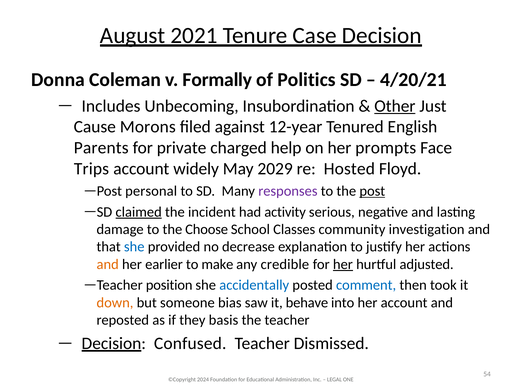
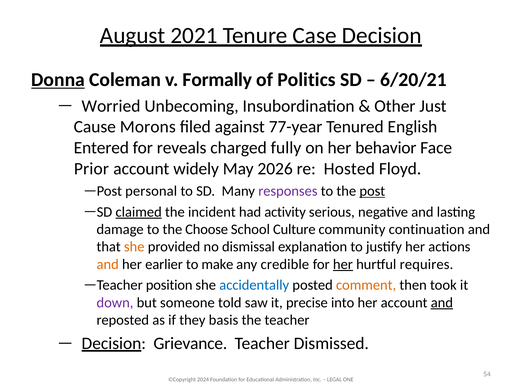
Donna underline: none -> present
4/20/21: 4/20/21 -> 6/20/21
Includes: Includes -> Worried
Other underline: present -> none
12-year: 12-year -> 77-year
Parents: Parents -> Entered
private: private -> reveals
help: help -> fully
prompts: prompts -> behavior
Trips: Trips -> Prior
2029: 2029 -> 2026
Classes: Classes -> Culture
investigation: investigation -> continuation
she at (134, 247) colour: blue -> orange
decrease: decrease -> dismissal
adjusted: adjusted -> requires
comment colour: blue -> orange
down colour: orange -> purple
bias: bias -> told
behave: behave -> precise
and at (442, 302) underline: none -> present
Confused: Confused -> Grievance
